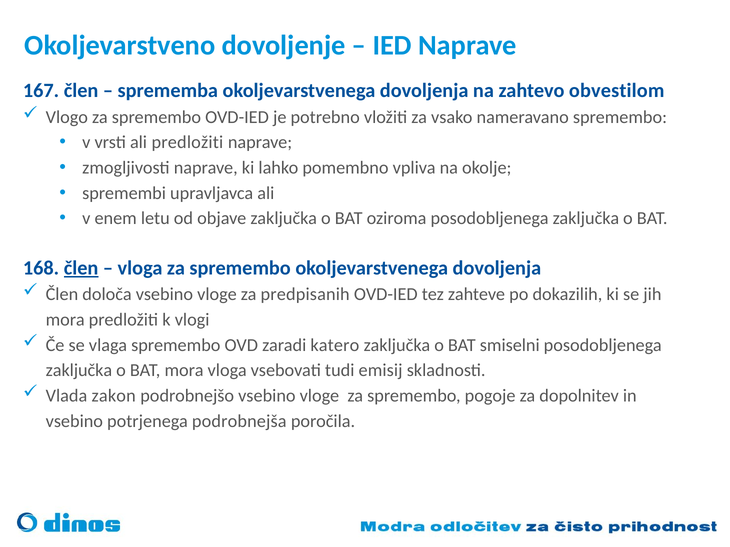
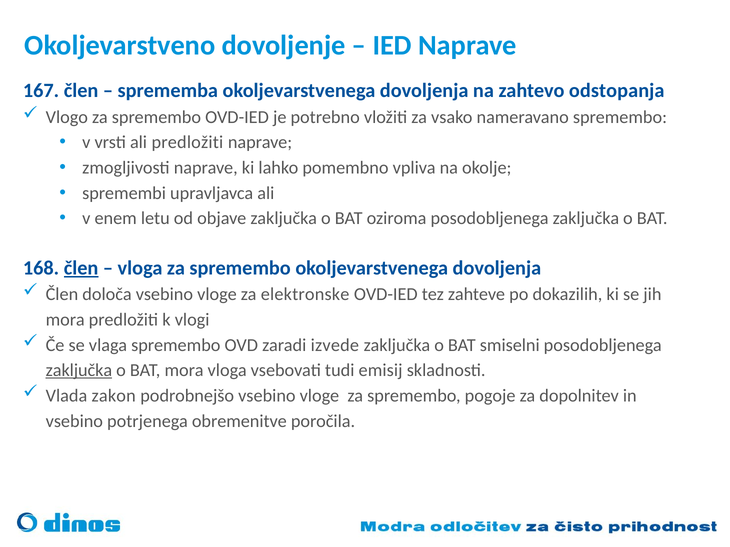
obvestilom: obvestilom -> odstopanja
predpisanih: predpisanih -> elektronske
katero: katero -> izvede
zaključka at (79, 371) underline: none -> present
podrobnejša: podrobnejša -> obremenitve
